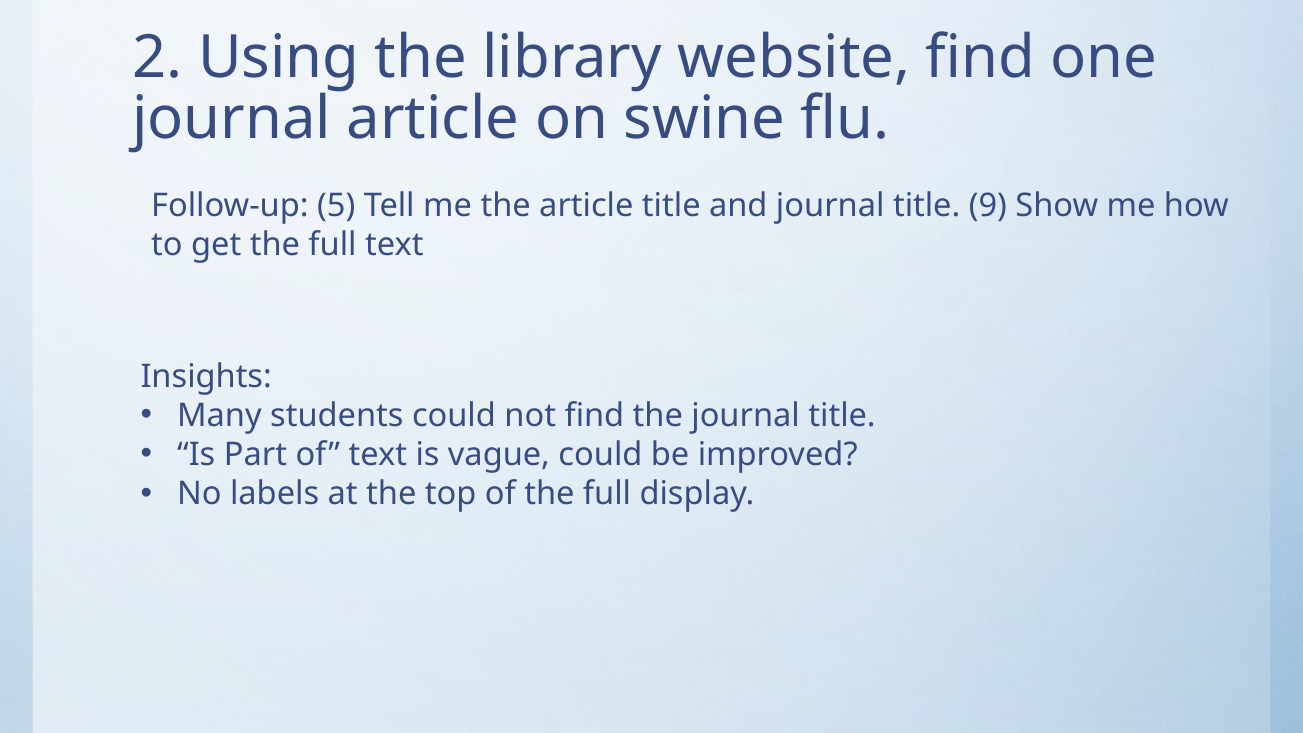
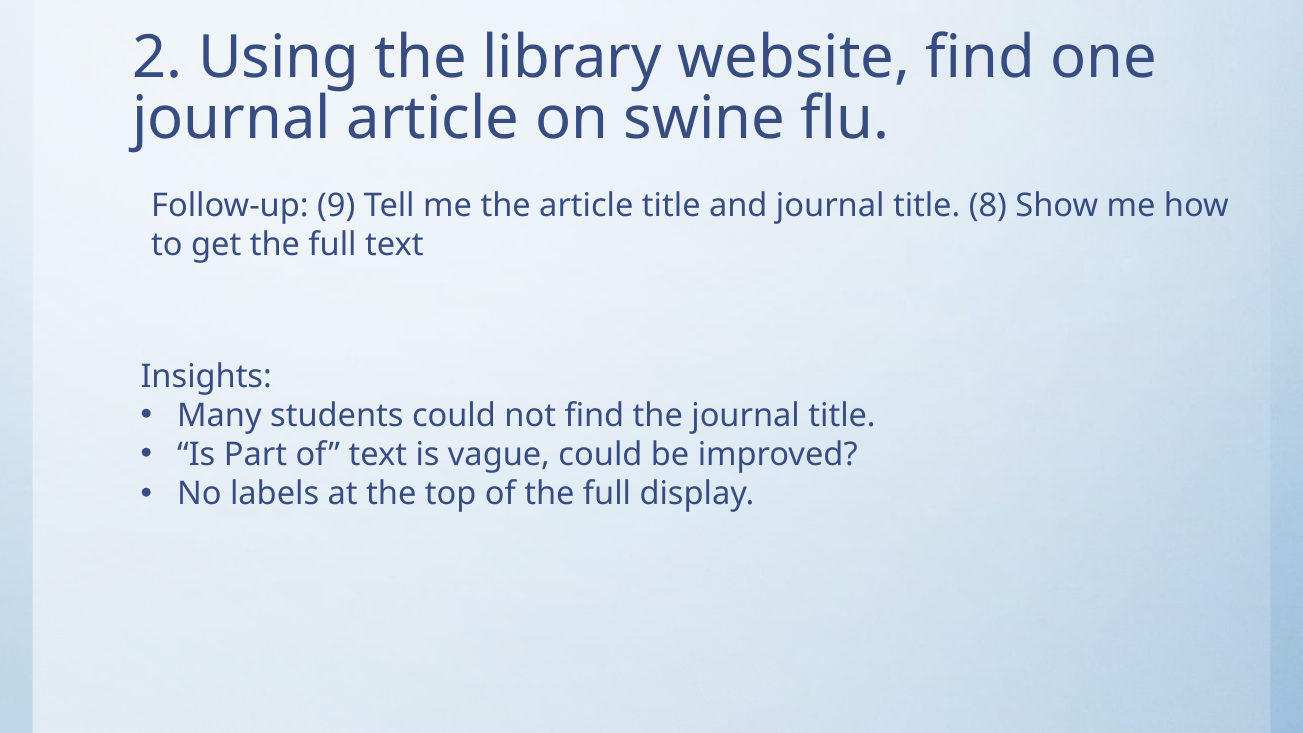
5: 5 -> 9
9: 9 -> 8
